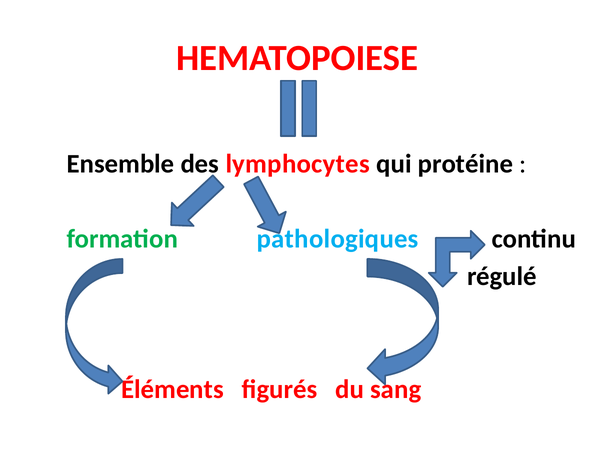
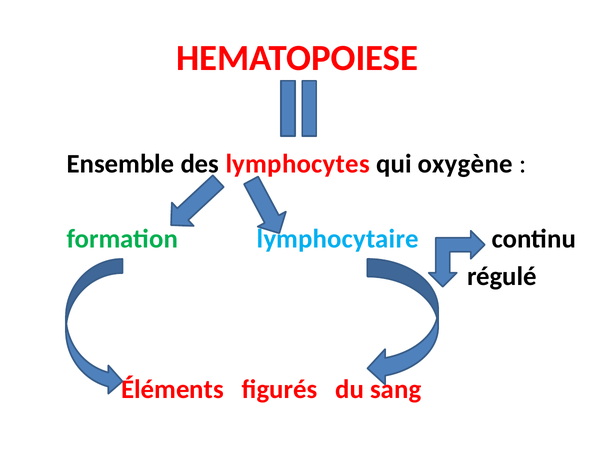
protéine: protéine -> oxygène
pathologiques: pathologiques -> lymphocytaire
